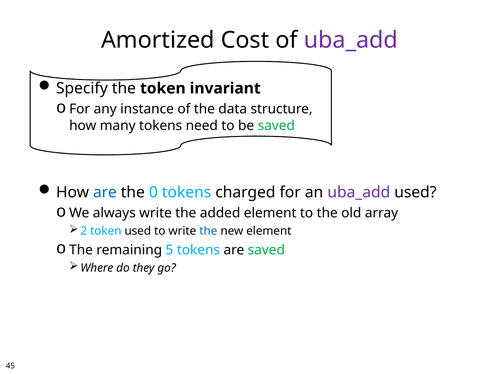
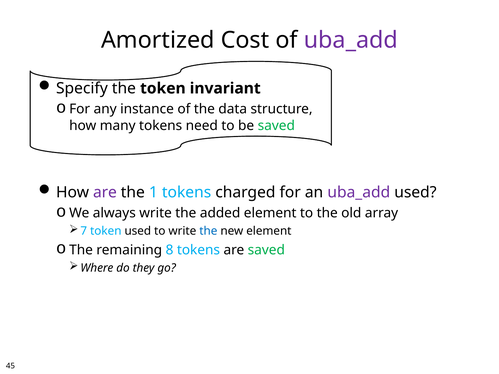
are at (105, 192) colour: blue -> purple
0: 0 -> 1
2: 2 -> 7
5: 5 -> 8
